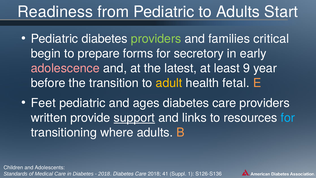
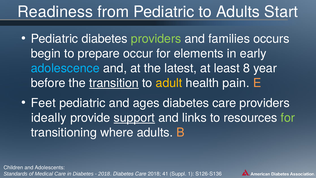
critical: critical -> occurs
forms: forms -> occur
secretory: secretory -> elements
adolescence colour: pink -> light blue
9: 9 -> 8
transition underline: none -> present
fetal: fetal -> pain
written: written -> ideally
for at (288, 118) colour: light blue -> light green
